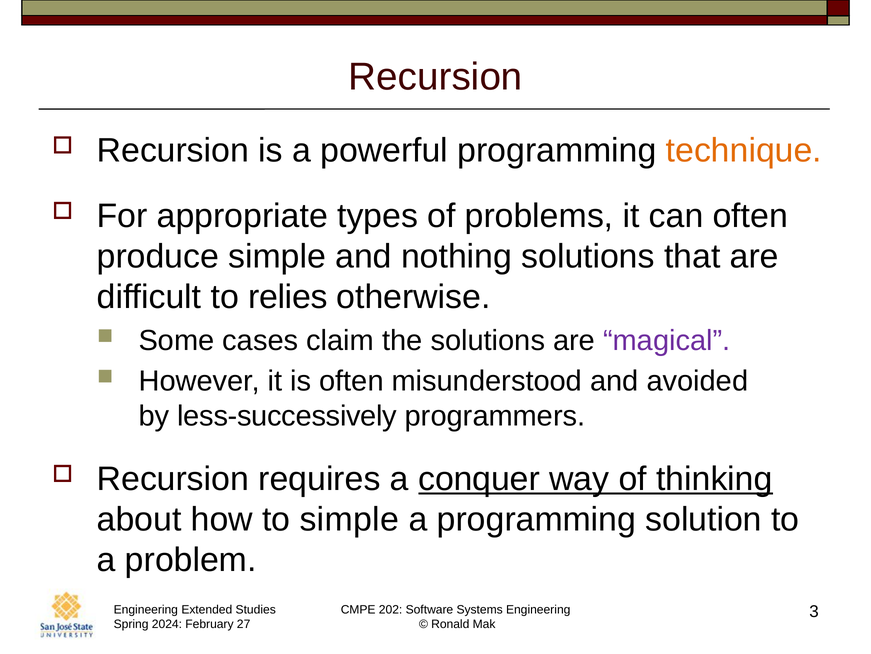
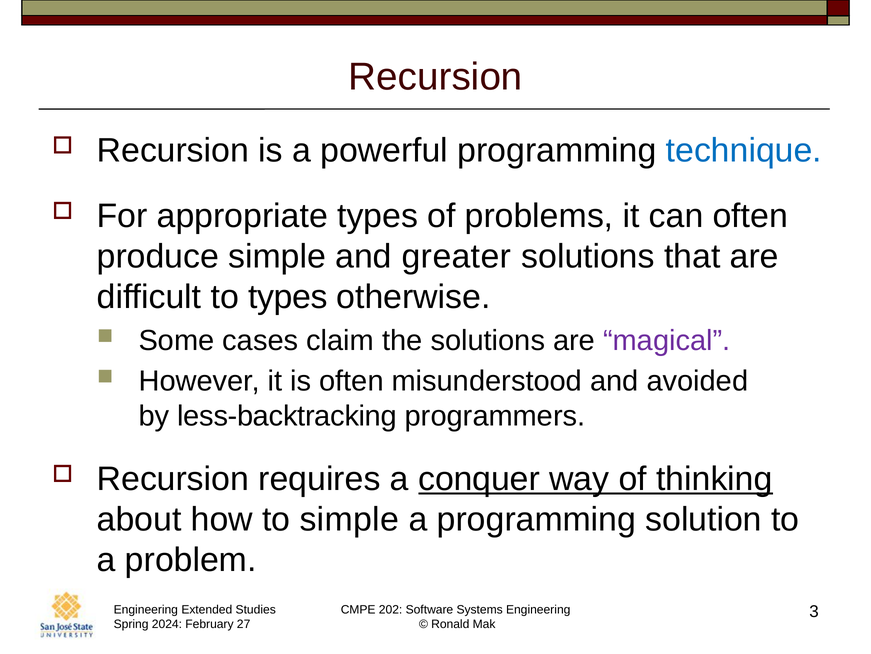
technique colour: orange -> blue
nothing: nothing -> greater
to relies: relies -> types
less-successively: less-successively -> less-backtracking
